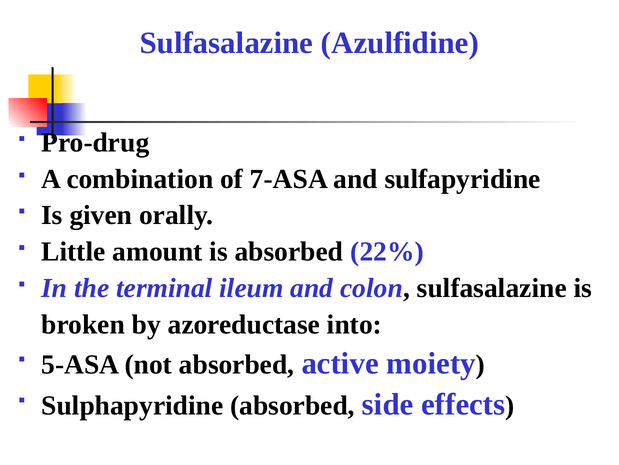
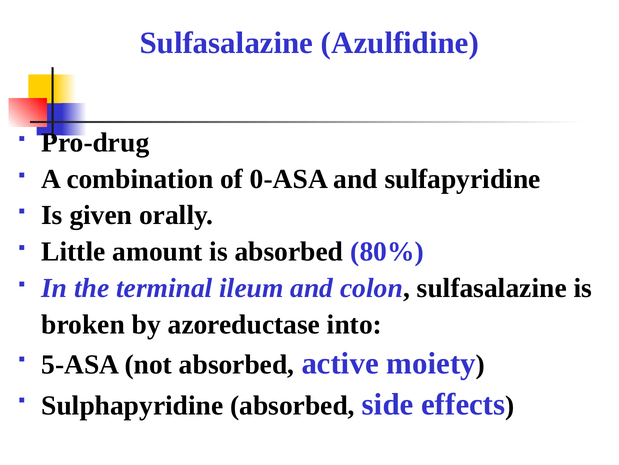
7-ASA: 7-ASA -> 0-ASA
22%: 22% -> 80%
